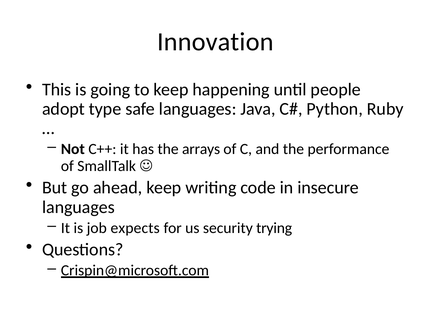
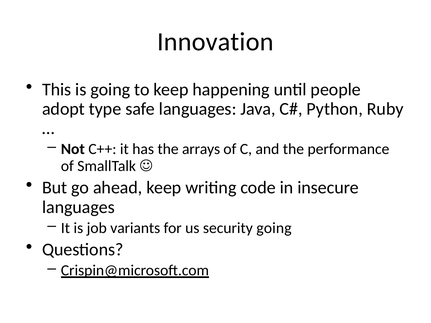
expects: expects -> variants
security trying: trying -> going
